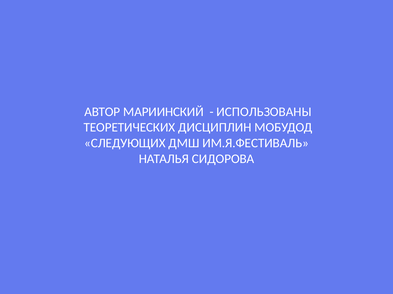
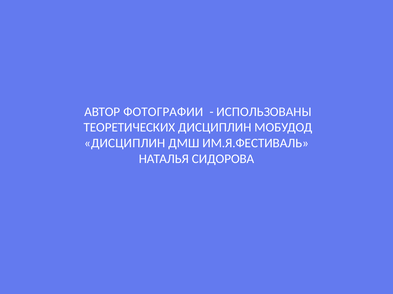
МАРИИНСКИЙ: МАРИИНСКИЙ -> ФОТОГРАФИИ
СЛЕДУЮЩИХ at (125, 143): СЛЕДУЮЩИХ -> ДИСЦИПЛИН
